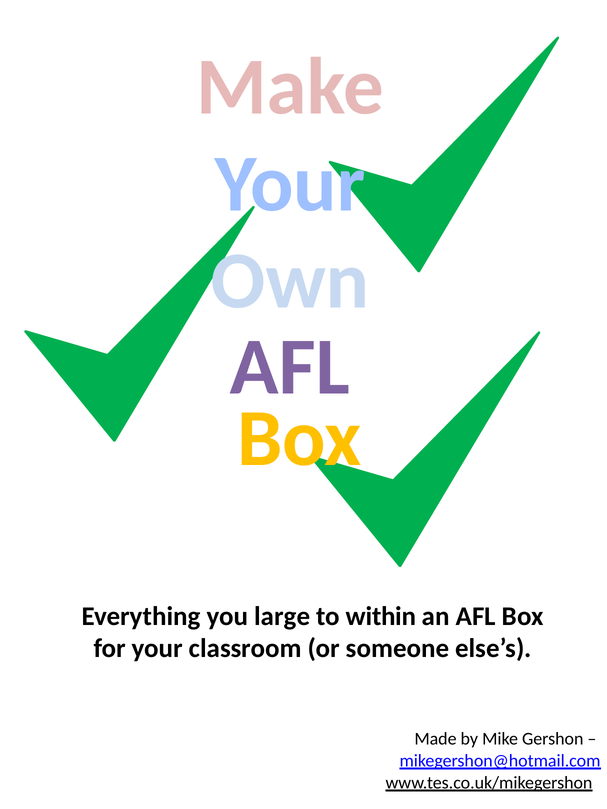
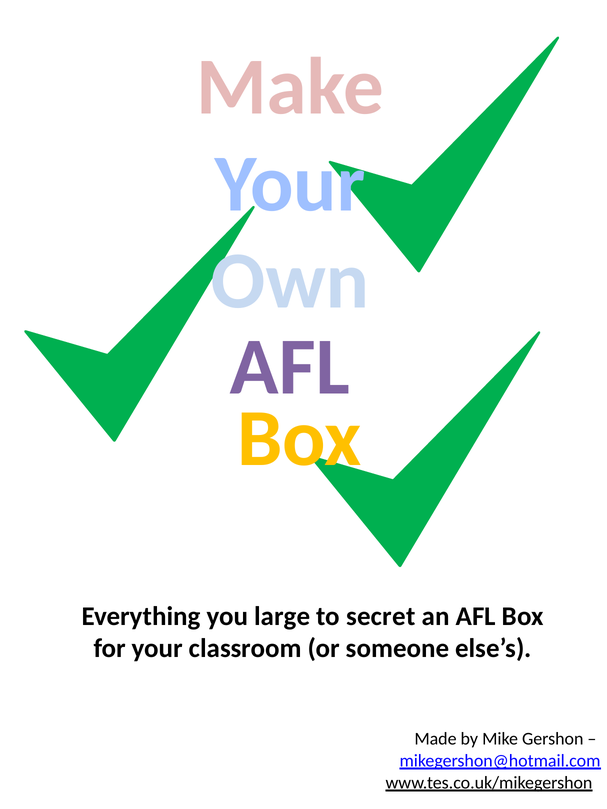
within: within -> secret
